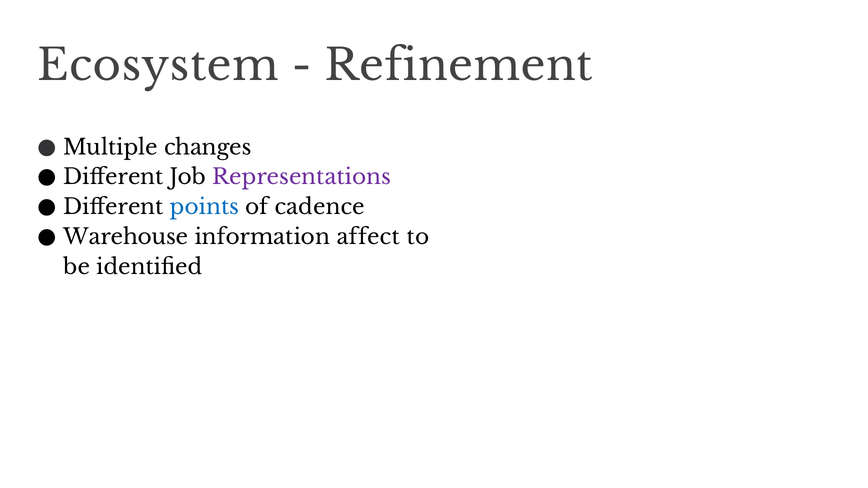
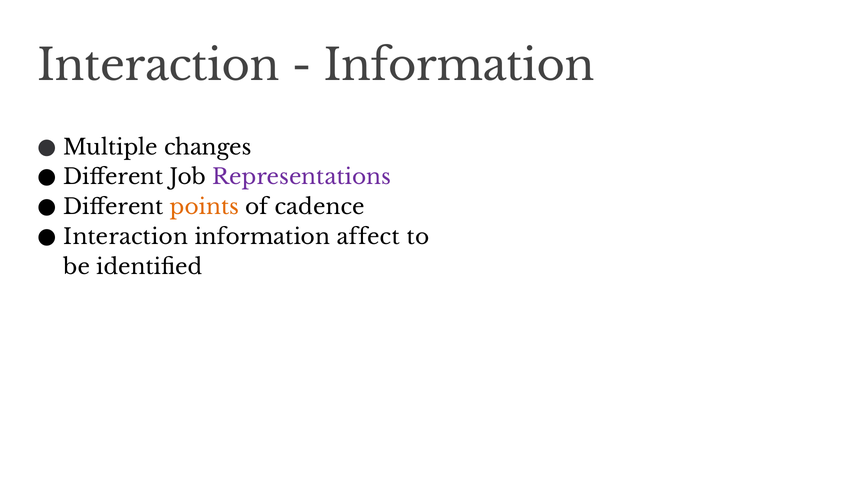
Ecosystem at (158, 66): Ecosystem -> Interaction
Refinement at (459, 66): Refinement -> Information
points colour: blue -> orange
Warehouse at (126, 237): Warehouse -> Interaction
